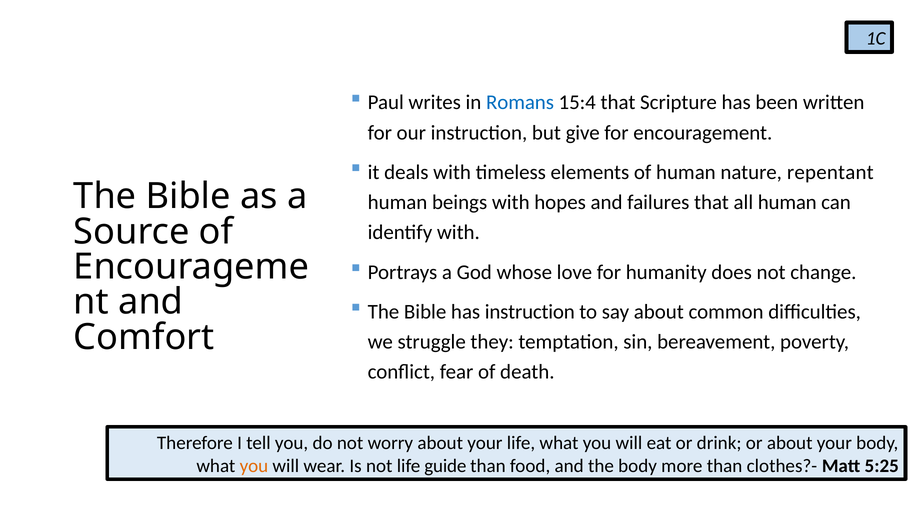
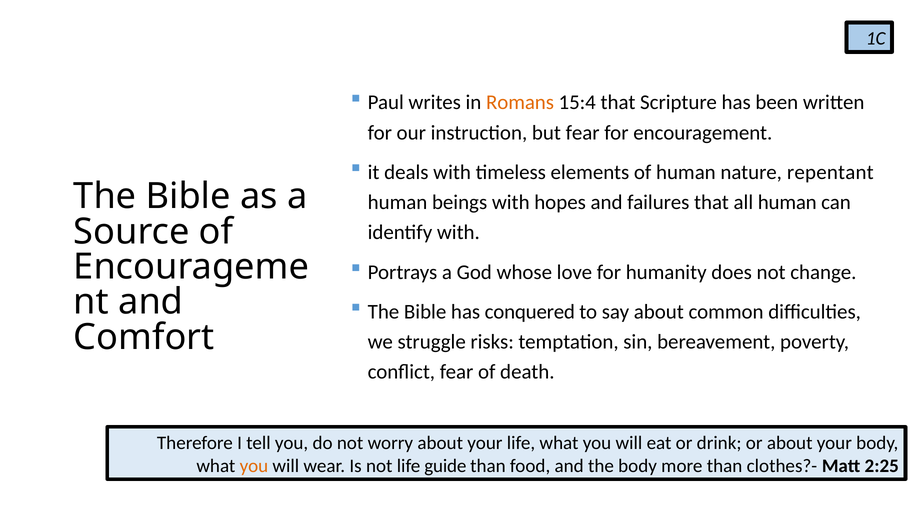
Romans colour: blue -> orange
but give: give -> fear
has instruction: instruction -> conquered
they: they -> risks
5:25: 5:25 -> 2:25
